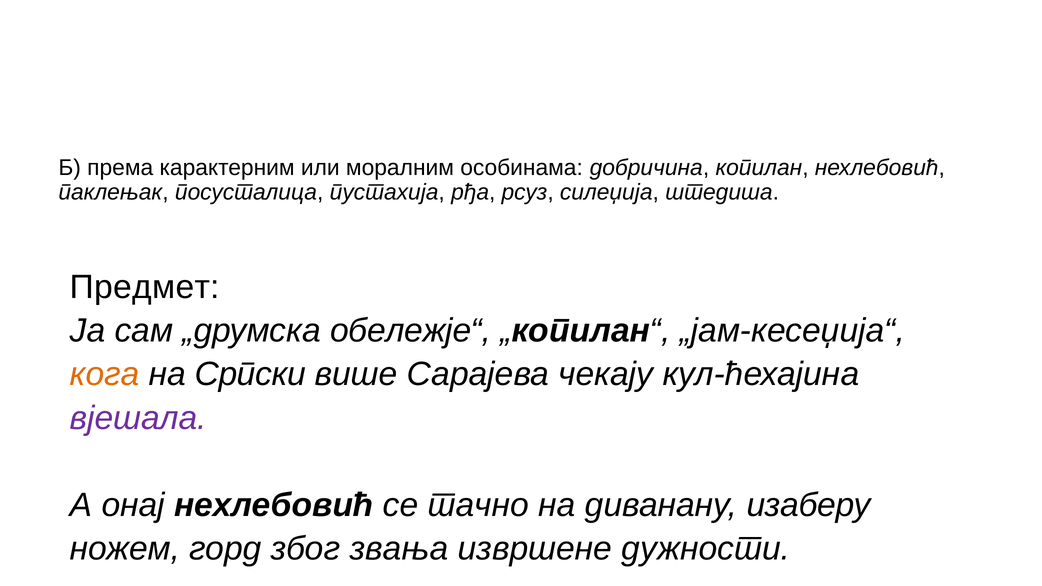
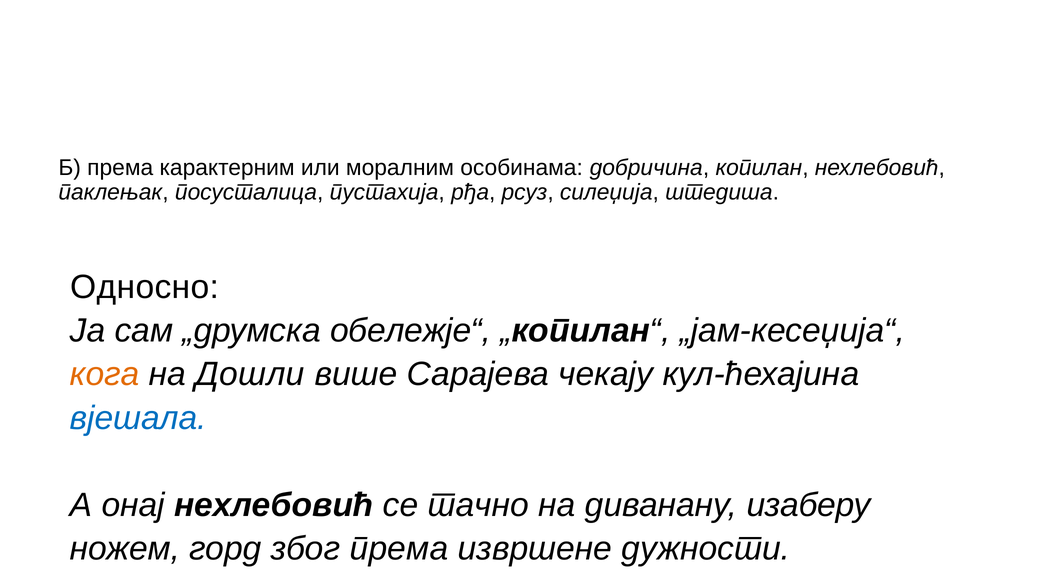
Предмет: Предмет -> Односно
Српски: Српски -> Дошли
вјешала colour: purple -> blue
због звања: звања -> према
